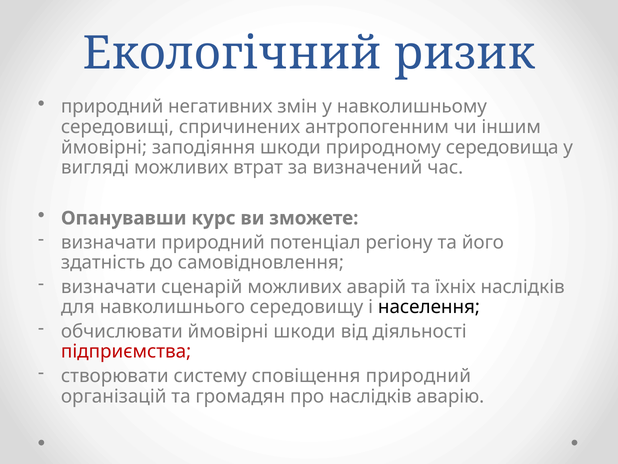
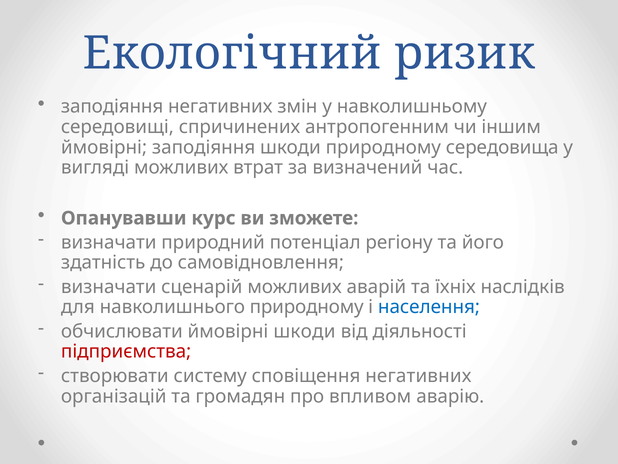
природний at (112, 106): природний -> заподіяння
навколишнього середовищу: середовищу -> природному
населення colour: black -> blue
сповіщення природний: природний -> негативних
про наслідків: наслідків -> впливом
